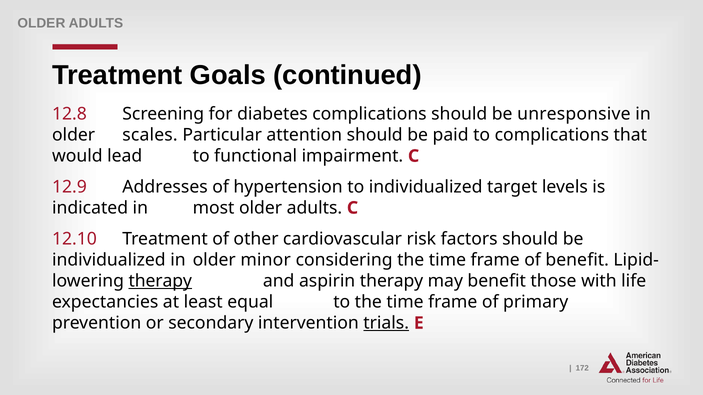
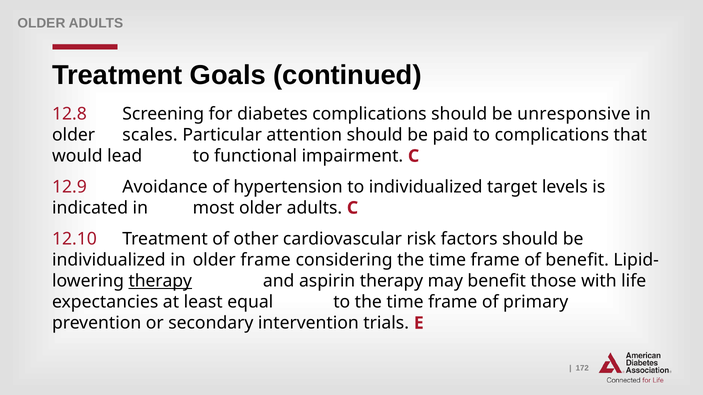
Addresses: Addresses -> Avoidance
older minor: minor -> frame
trials underline: present -> none
